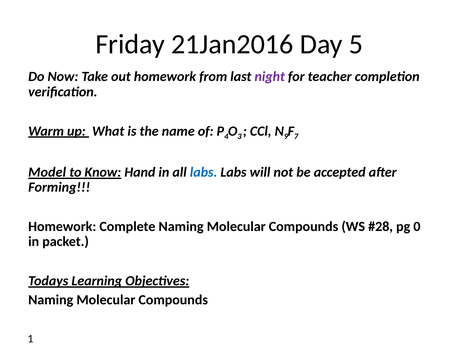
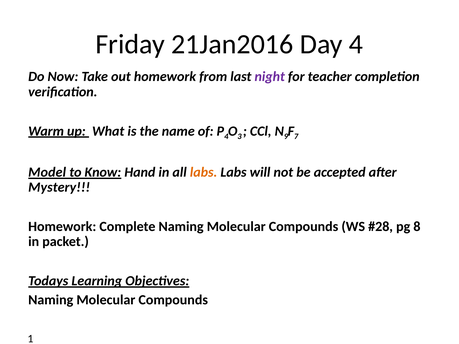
Day 5: 5 -> 4
labs at (204, 172) colour: blue -> orange
Forming: Forming -> Mystery
0: 0 -> 8
